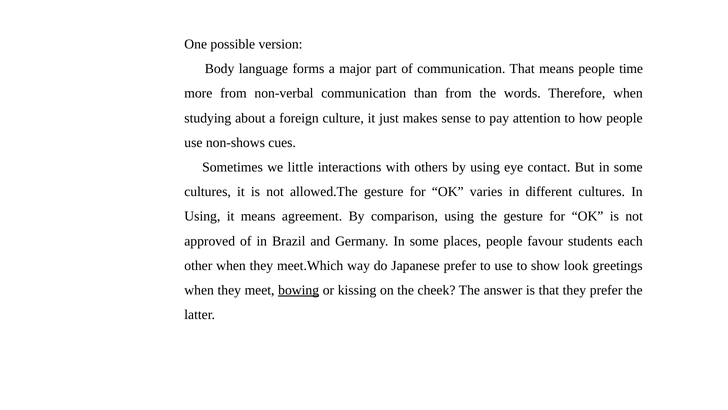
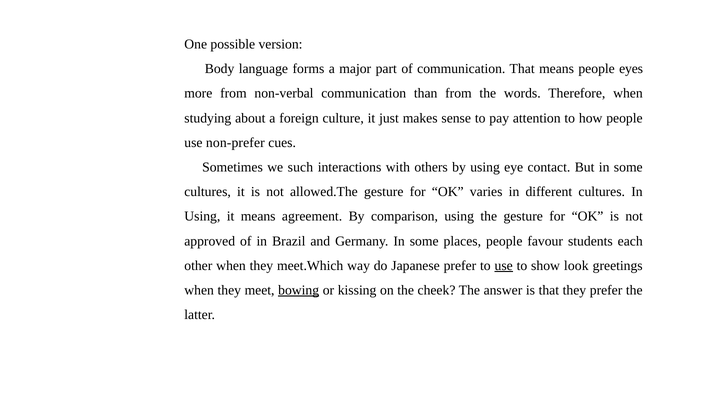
time: time -> eyes
non-shows: non-shows -> non-prefer
little: little -> such
use at (504, 265) underline: none -> present
